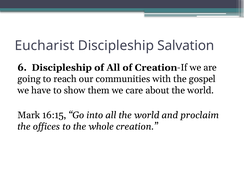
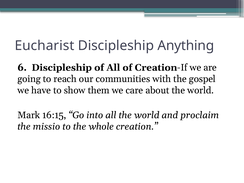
Salvation: Salvation -> Anything
offices: offices -> missio
